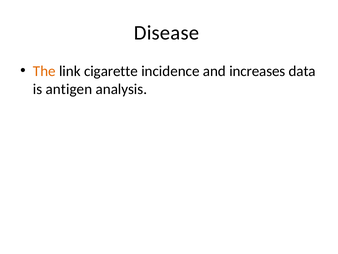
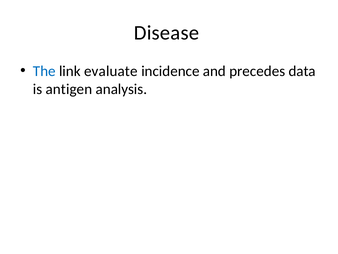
The colour: orange -> blue
cigarette: cigarette -> evaluate
increases: increases -> precedes
